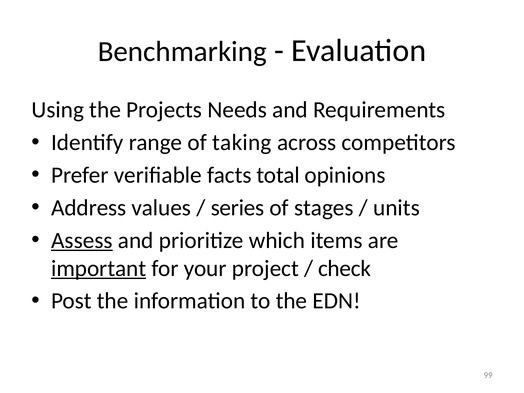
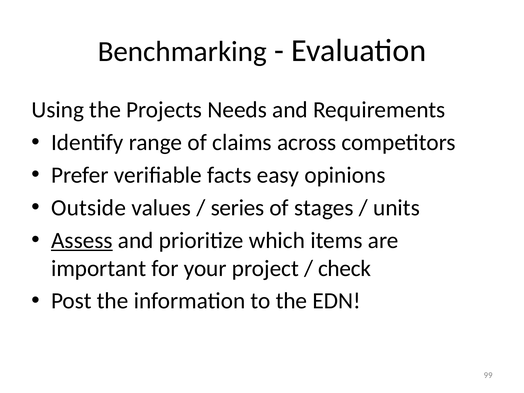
taking: taking -> claims
total: total -> easy
Address: Address -> Outside
important underline: present -> none
